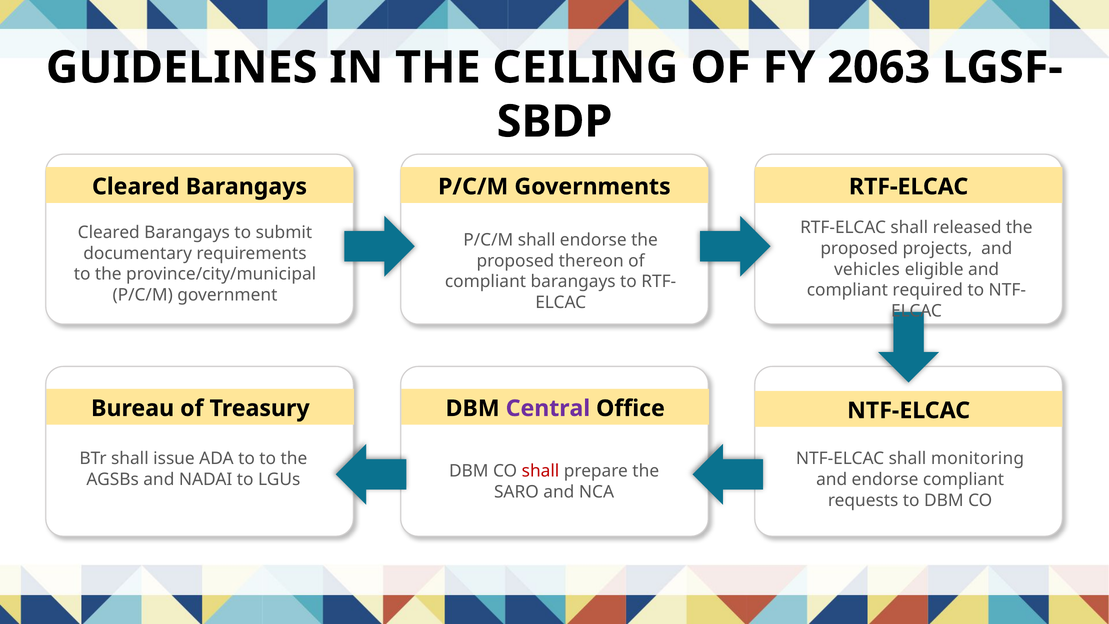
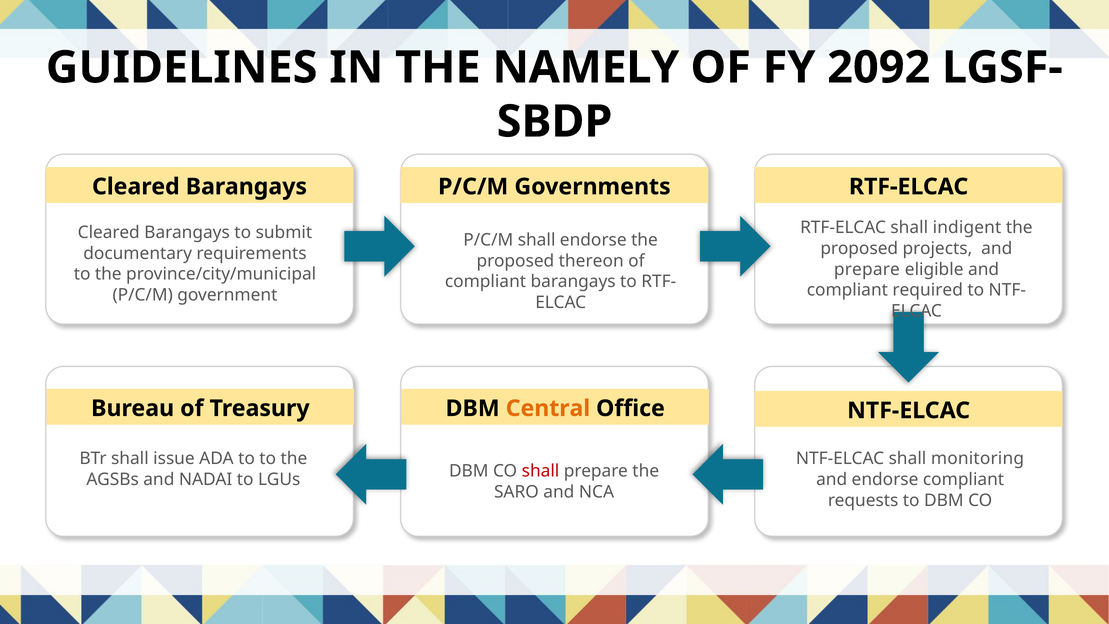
CEILING: CEILING -> NAMELY
2063: 2063 -> 2092
released: released -> indigent
vehicles at (867, 269): vehicles -> prepare
Central colour: purple -> orange
